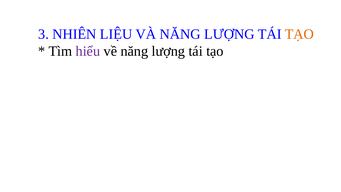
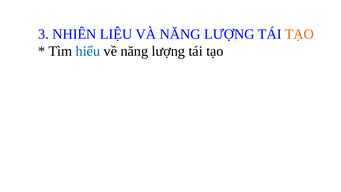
hiểu colour: purple -> blue
